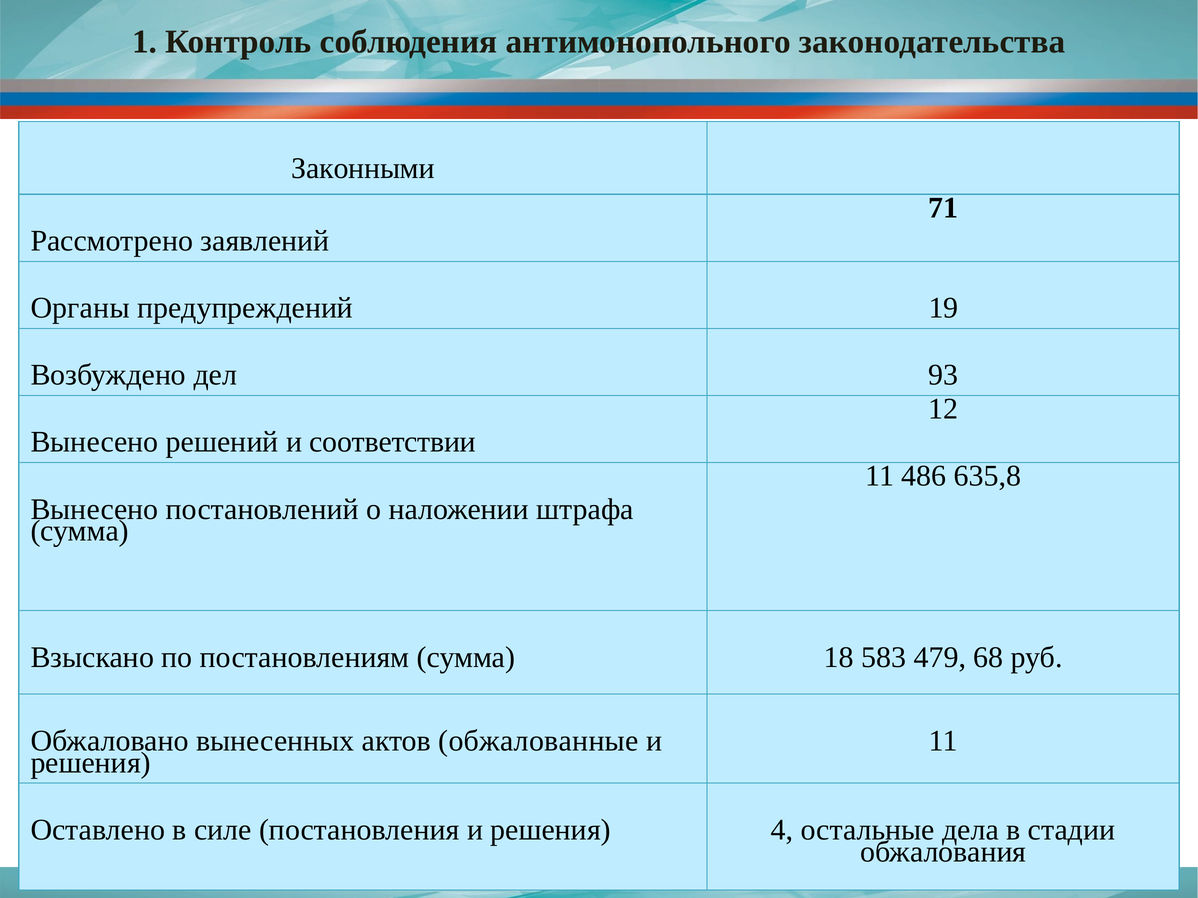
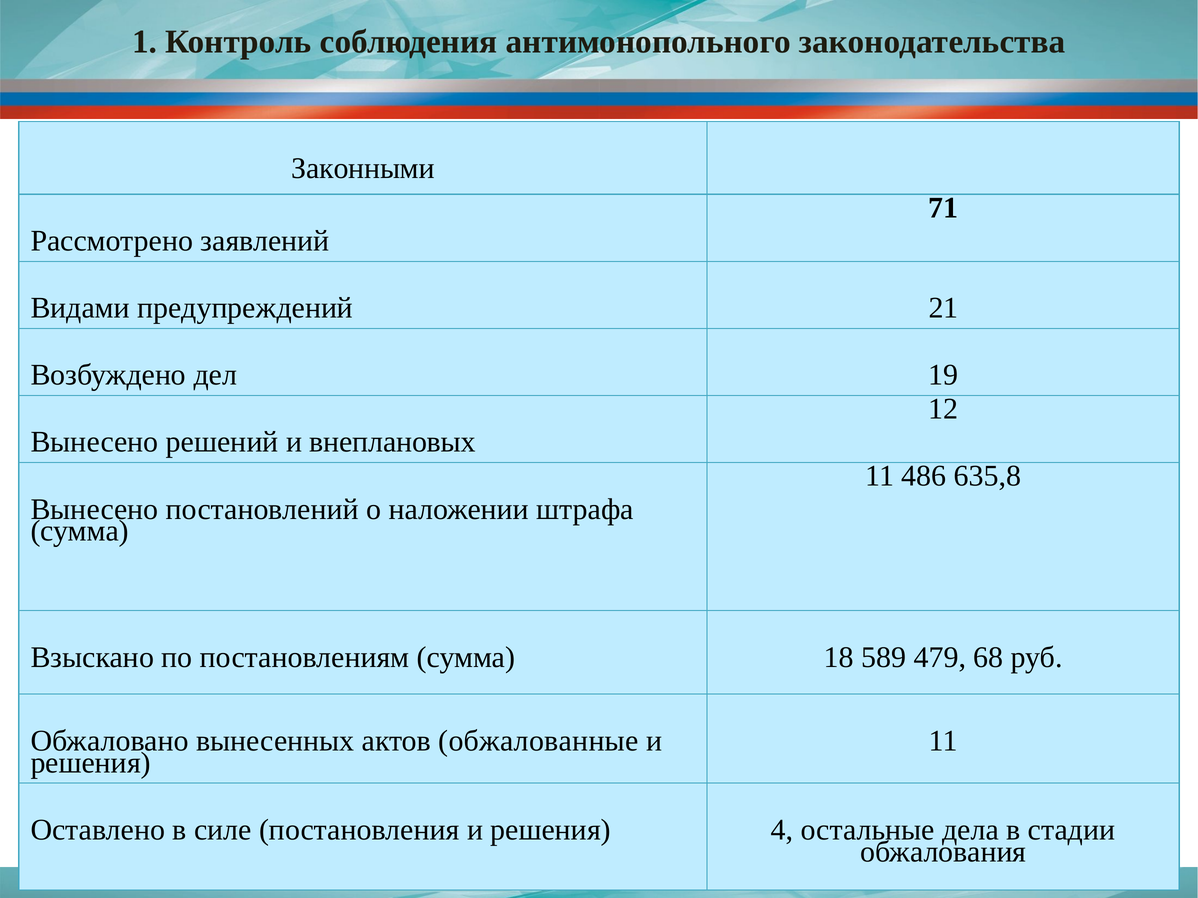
Органы: Органы -> Видами
19: 19 -> 21
93: 93 -> 19
соответствии: соответствии -> внеплановых
583: 583 -> 589
